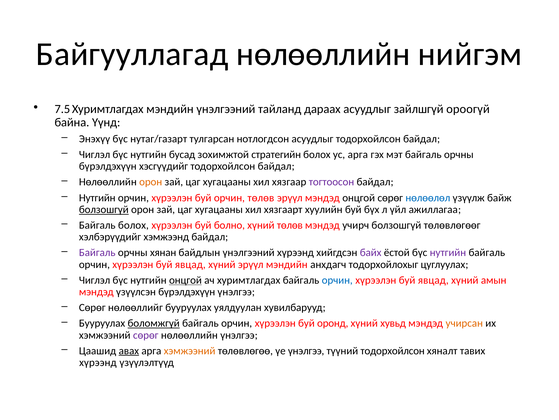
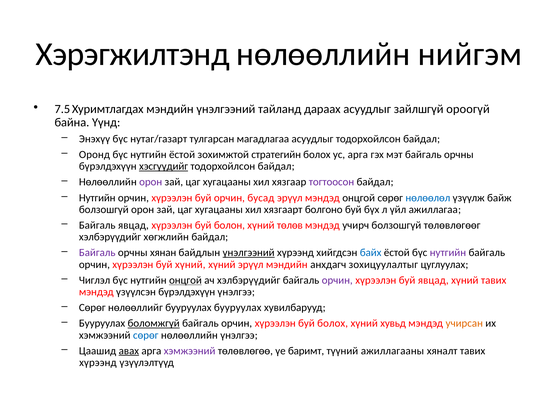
Байгууллагад: Байгууллагад -> Хэрэгжилтэнд
нотлогдсон: нотлогдсон -> магадлагаа
Чиглэл at (95, 154): Чиглэл -> Оронд
нутгийн бусад: бусад -> ёстой
хэсгүүдийг underline: none -> present
орон at (151, 182) colour: orange -> purple
орчин төлөв: төлөв -> бусад
болзошгүй at (104, 209) underline: present -> none
хуулийн: хуулийн -> болгоно
Байгаль болох: болох -> явцад
болно: болно -> болон
хэмжээнд: хэмжээнд -> хөгжлийн
үнэлгээний at (249, 252) underline: none -> present
байх colour: purple -> blue
явцад at (190, 264): явцад -> хүний
тодорхойлохыг: тодорхойлохыг -> зохицуулалтыг
ач хуримтлагдах: хуримтлагдах -> хэлбэрүүдийг
орчин at (337, 280) colour: blue -> purple
хүний амын: амын -> тавих
бууруулах уялдуулан: уялдуулан -> бууруулах
буй оронд: оронд -> болох
сөрөг at (146, 334) colour: purple -> blue
хэмжээний at (190, 350) colour: orange -> purple
үе үнэлгээ: үнэлгээ -> баримт
түүний тодорхойлсон: тодорхойлсон -> ажиллагааны
